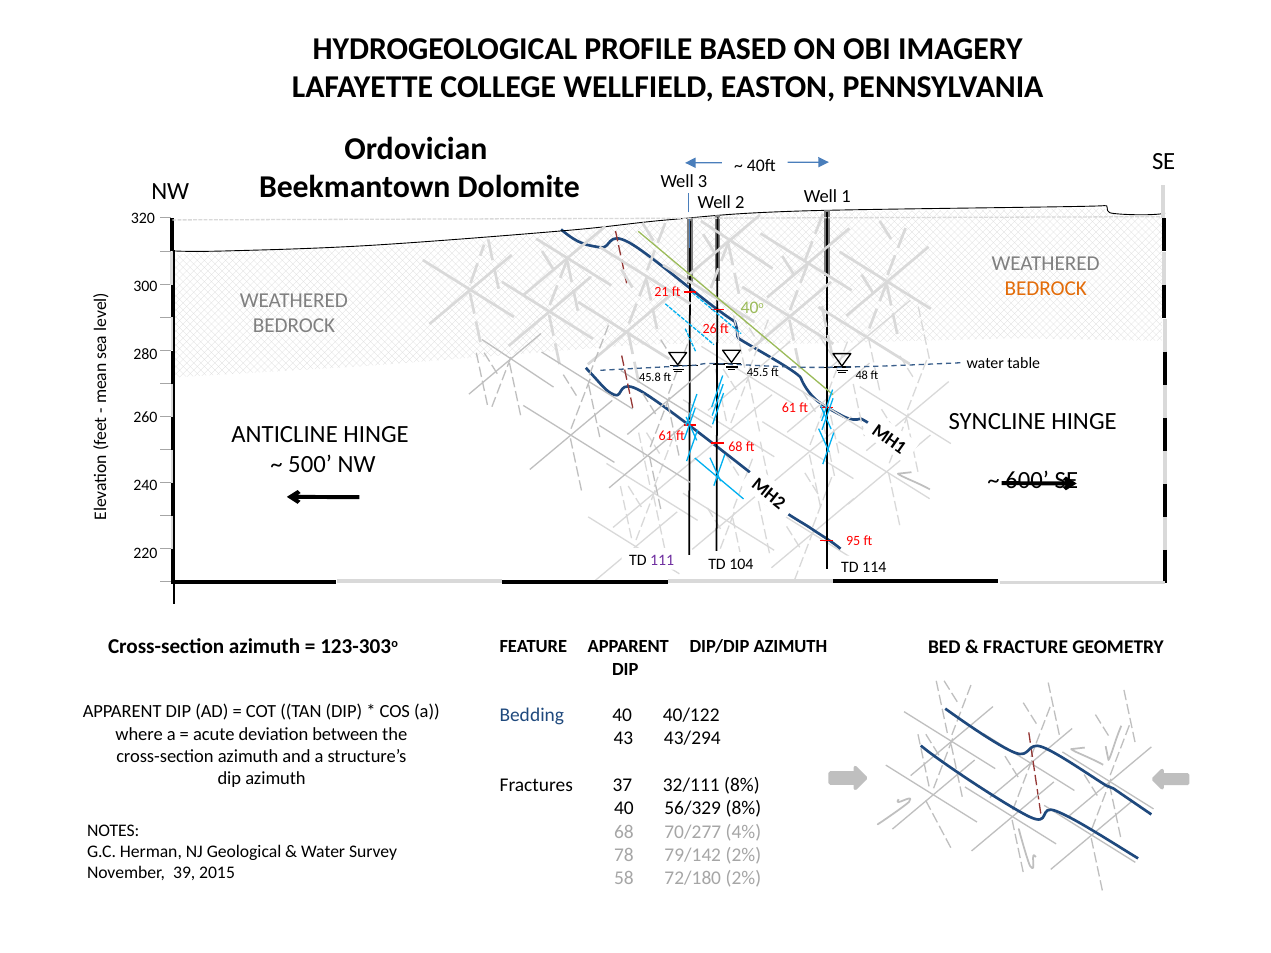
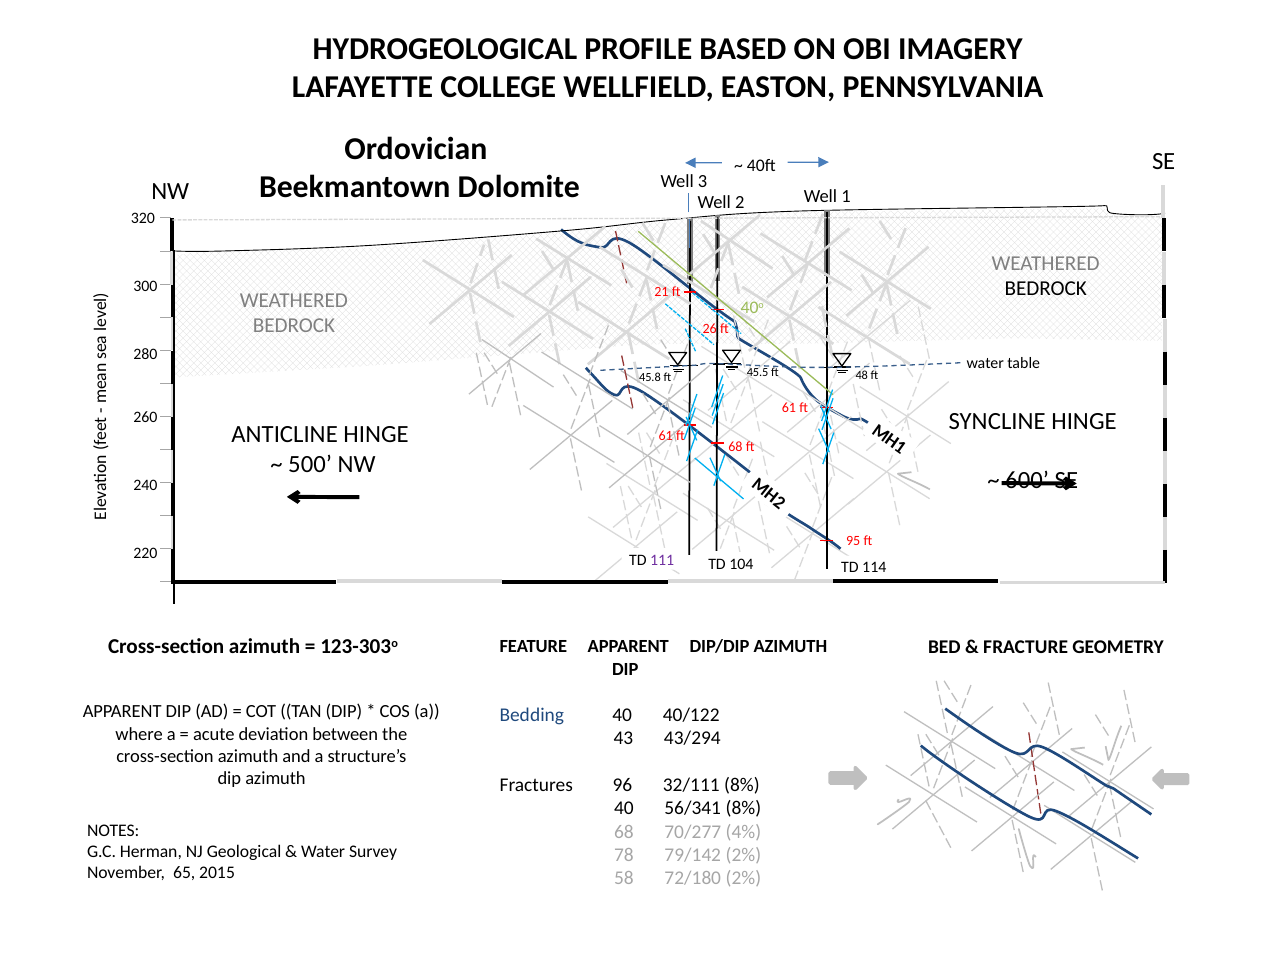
BEDROCK at (1046, 289) colour: orange -> black
37: 37 -> 96
56/329: 56/329 -> 56/341
39: 39 -> 65
